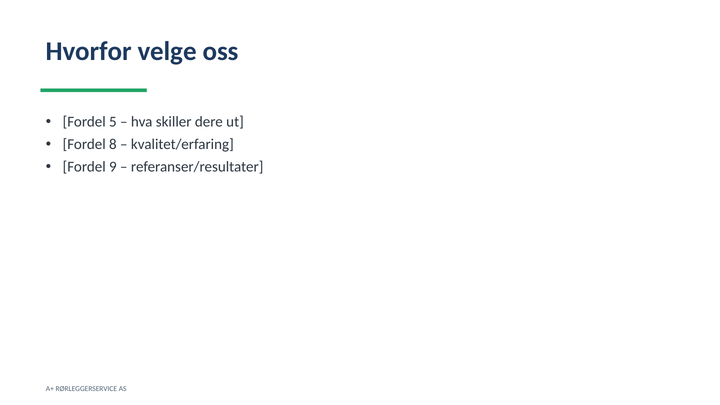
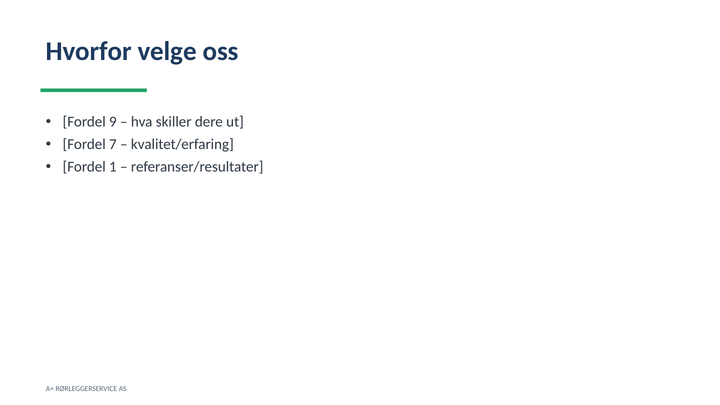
5: 5 -> 9
8: 8 -> 7
9: 9 -> 1
